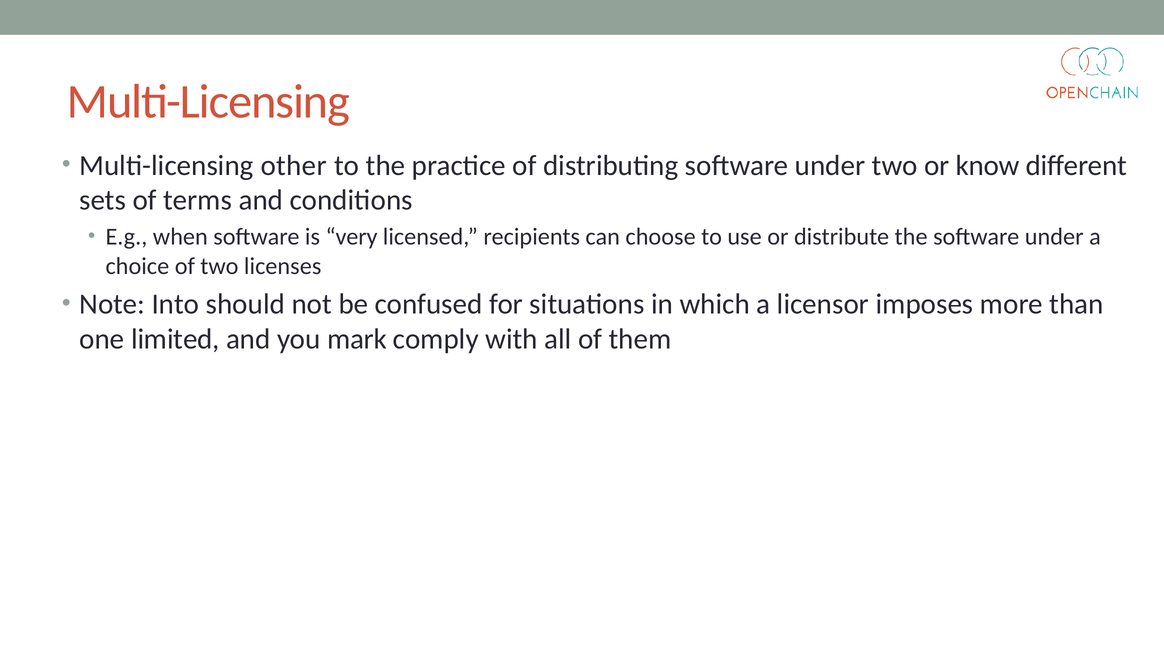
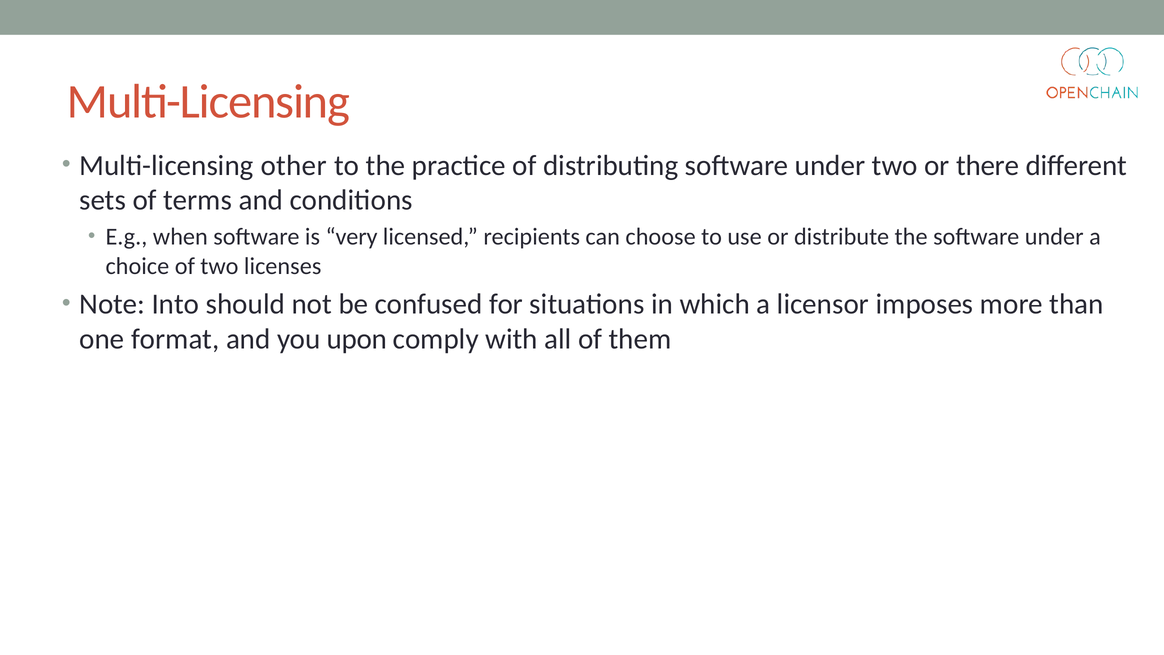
know: know -> there
limited: limited -> format
mark: mark -> upon
